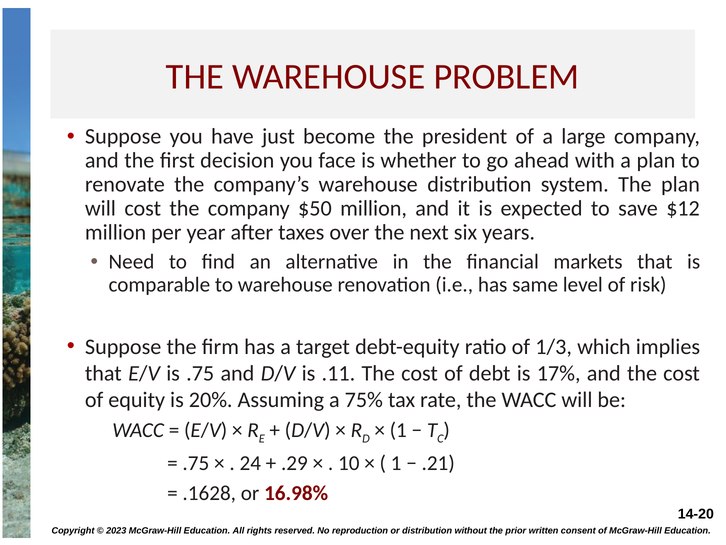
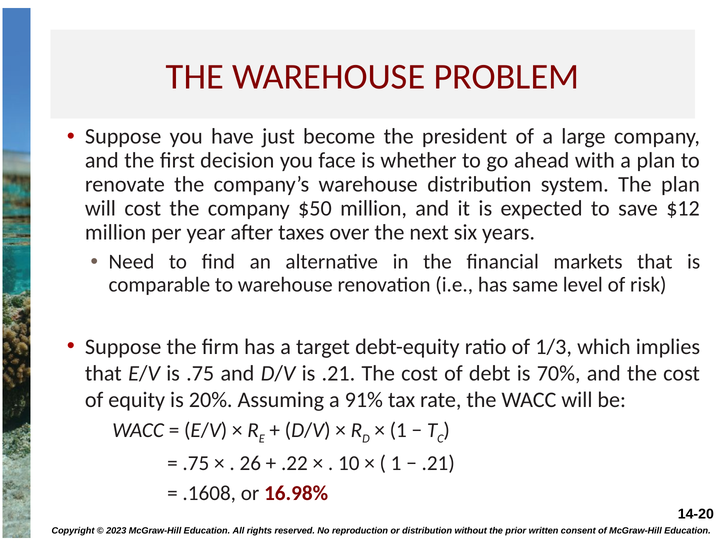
is .11: .11 -> .21
17%: 17% -> 70%
75%: 75% -> 91%
24: 24 -> 26
.29: .29 -> .22
.1628: .1628 -> .1608
